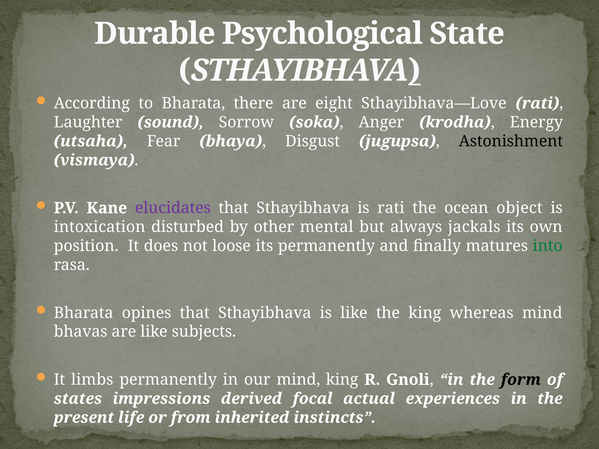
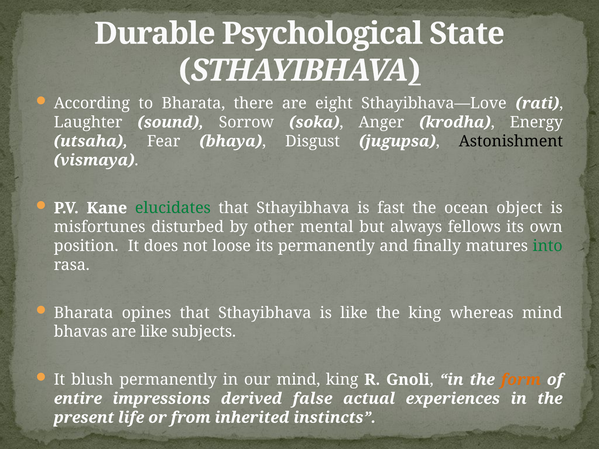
elucidates colour: purple -> green
is rati: rati -> fast
intoxication: intoxication -> misfortunes
jackals: jackals -> fellows
limbs: limbs -> blush
form colour: black -> orange
states: states -> entire
focal: focal -> false
